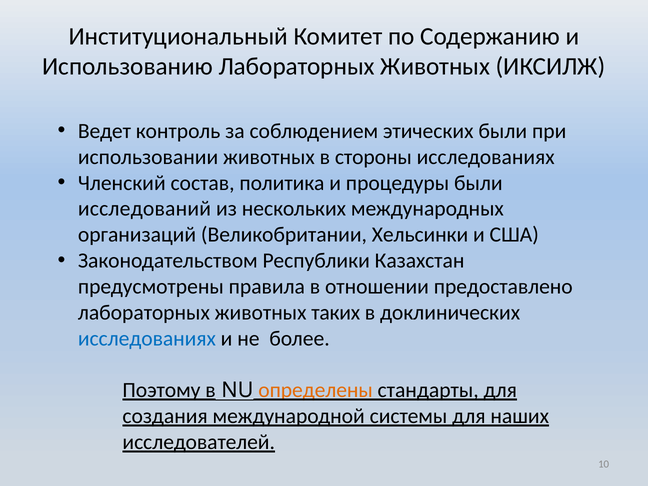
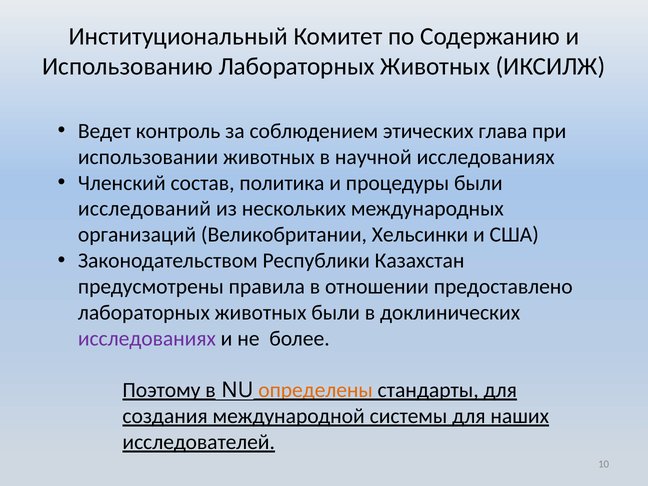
этических были: были -> глава
стороны: стороны -> научной
животных таких: таких -> были
исследованиях at (147, 338) colour: blue -> purple
